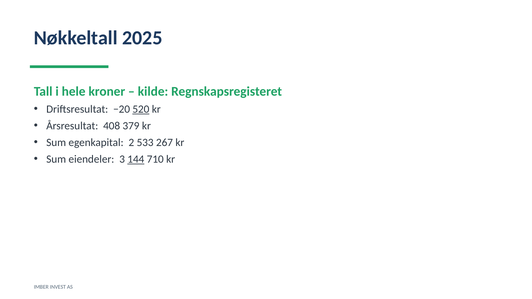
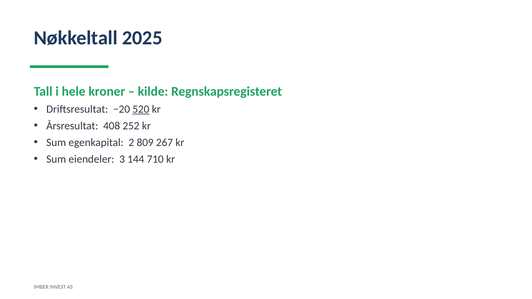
379: 379 -> 252
533: 533 -> 809
144 underline: present -> none
